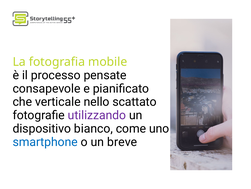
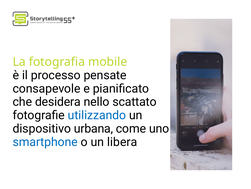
verticale: verticale -> desidera
utilizzando colour: purple -> blue
bianco: bianco -> urbana
breve: breve -> libera
